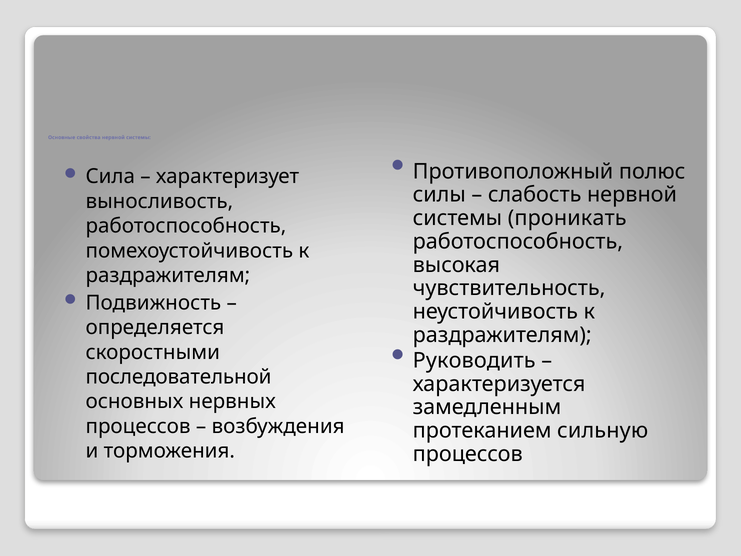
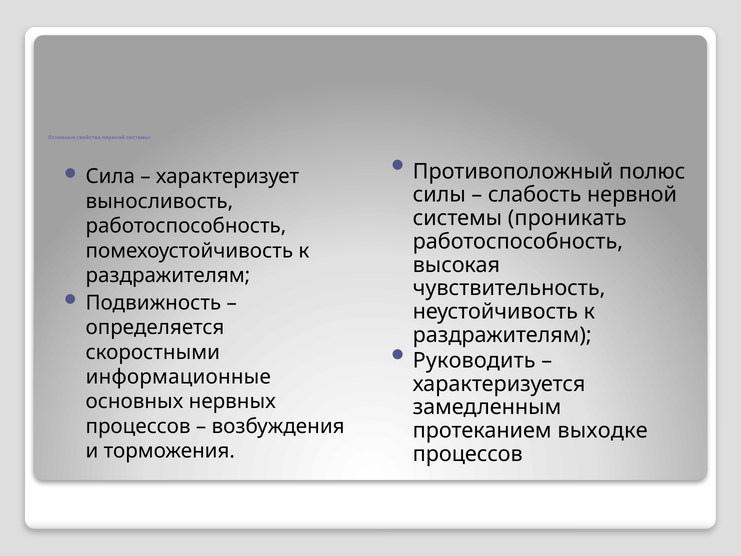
последовательной: последовательной -> информационные
сильную: сильную -> выходке
